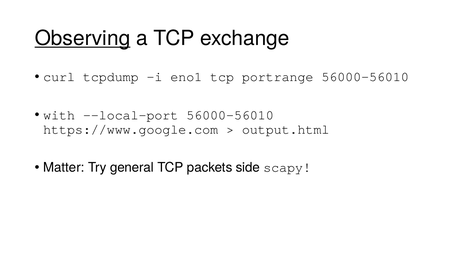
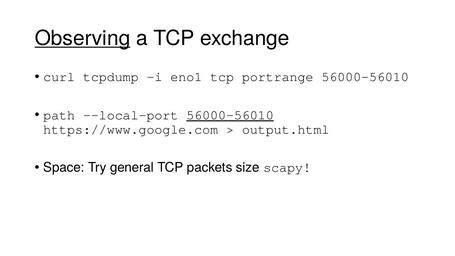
with: with -> path
56000-56010 at (230, 115) underline: none -> present
Matter: Matter -> Space
side: side -> size
